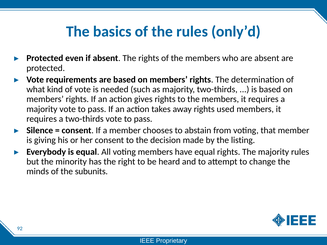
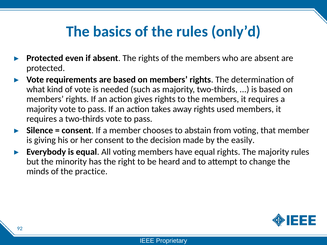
listing: listing -> easily
subunits: subunits -> practice
